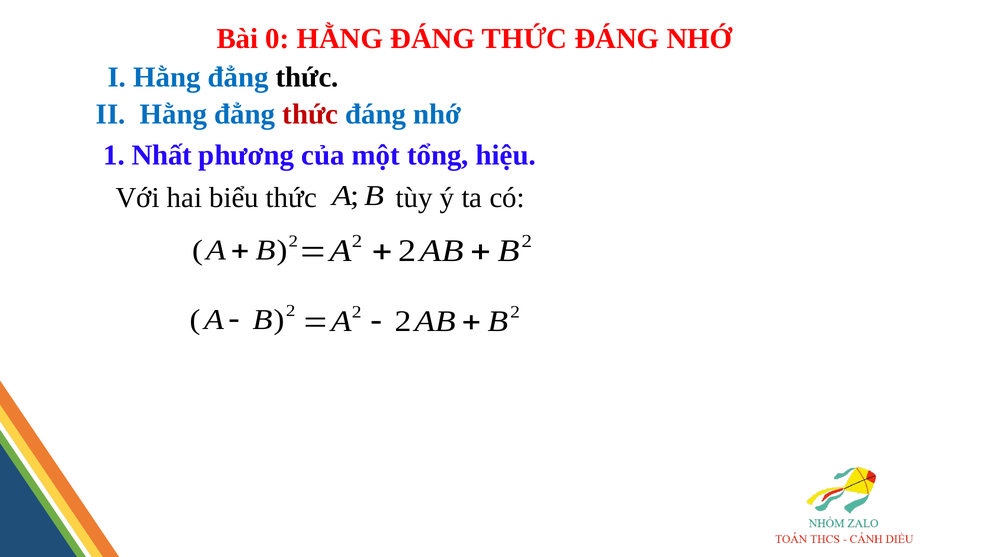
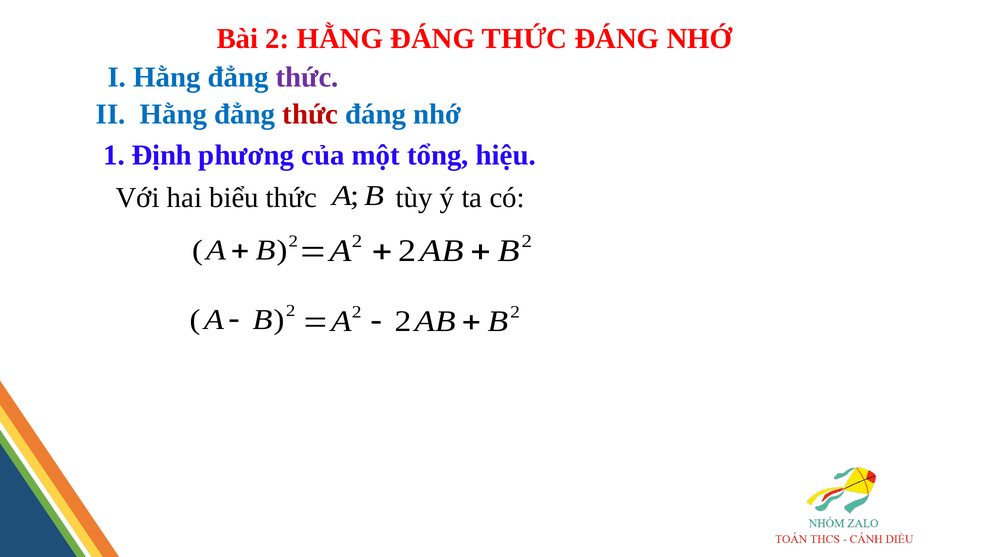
Bài 0: 0 -> 2
thức at (307, 77) colour: black -> purple
Nhất: Nhất -> Định
